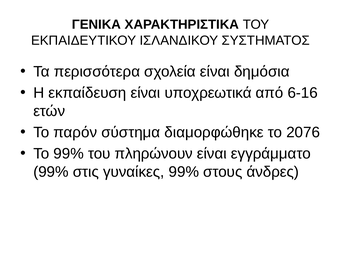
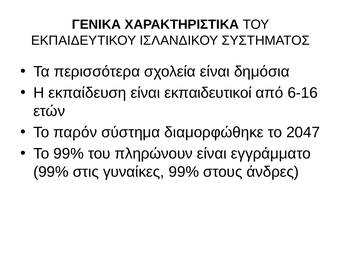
υποχρεωτικά: υποχρεωτικά -> εκπαιδευτικοί
2076: 2076 -> 2047
